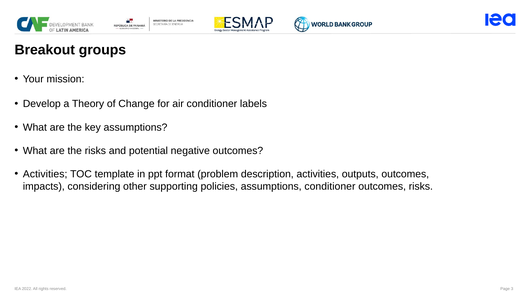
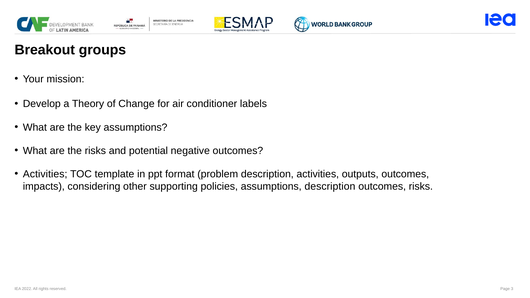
assumptions conditioner: conditioner -> description
